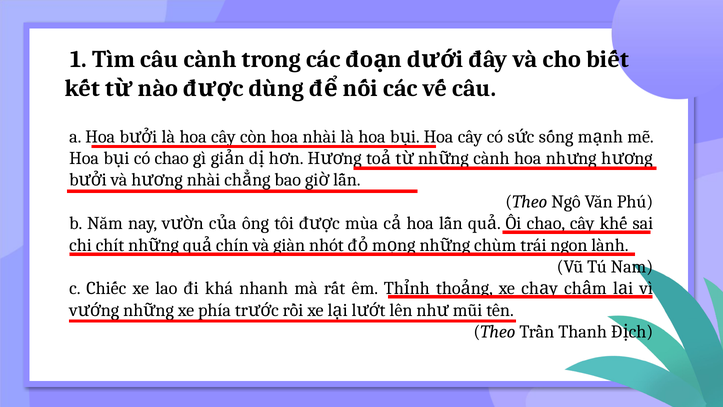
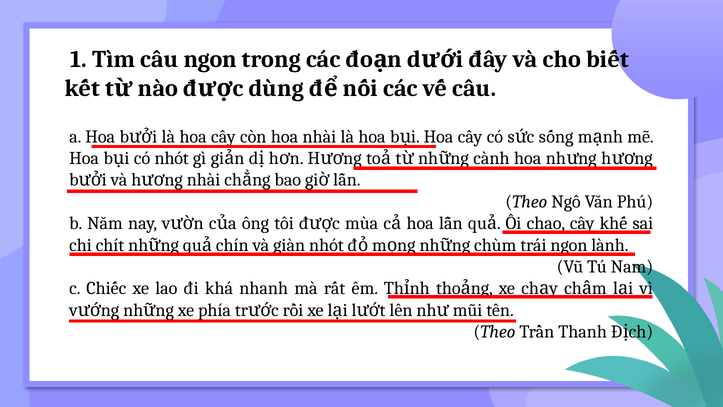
câu cành: cành -> ngon
có chao: chao -> nhót
